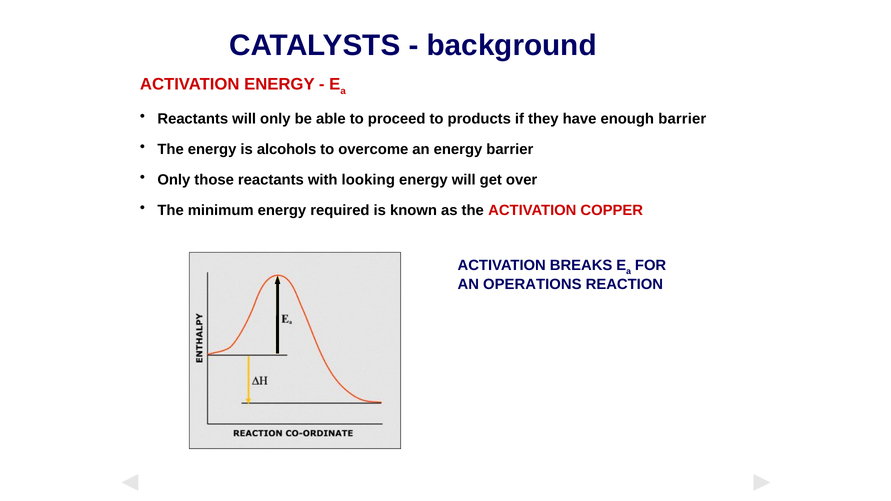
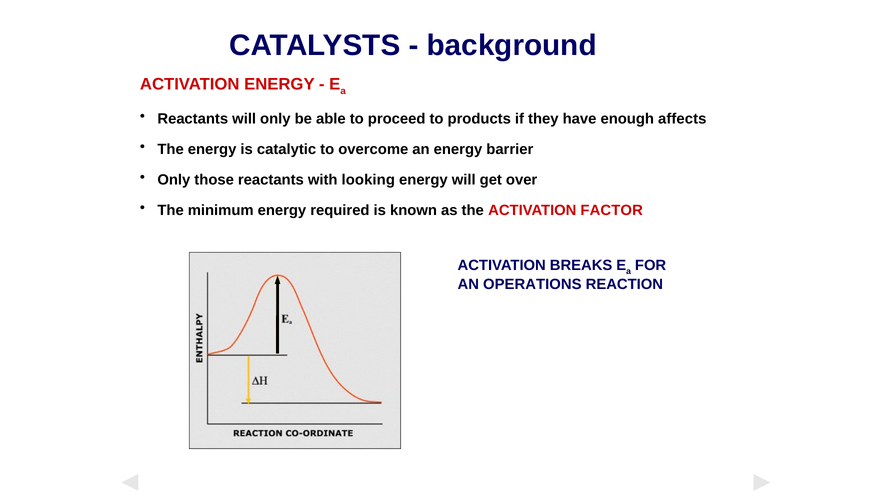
enough barrier: barrier -> affects
alcohols: alcohols -> catalytic
COPPER: COPPER -> FACTOR
